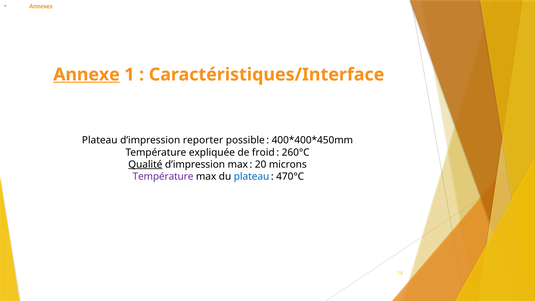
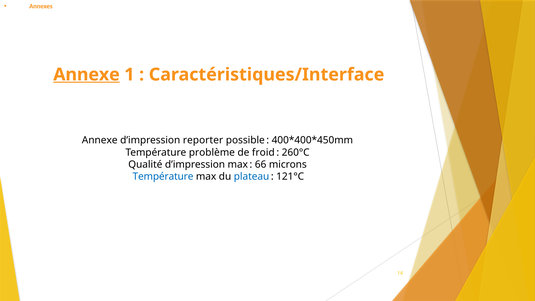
Plateau at (100, 140): Plateau -> Annexe
expliquée: expliquée -> problème
Qualité underline: present -> none
20: 20 -> 66
Température at (163, 176) colour: purple -> blue
470°C: 470°C -> 121°C
